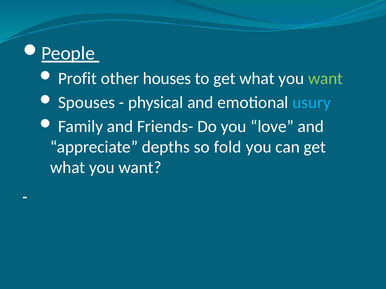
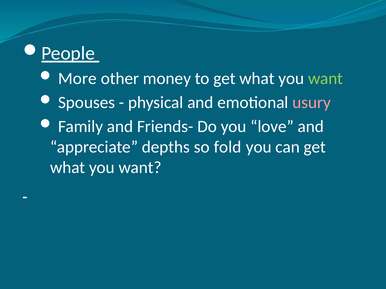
Profit: Profit -> More
houses: houses -> money
usury colour: light blue -> pink
